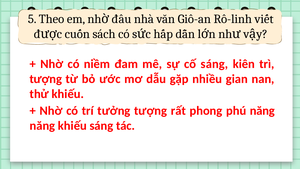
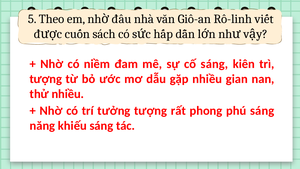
thử khiếu: khiếu -> nhiều
phú năng: năng -> sáng
